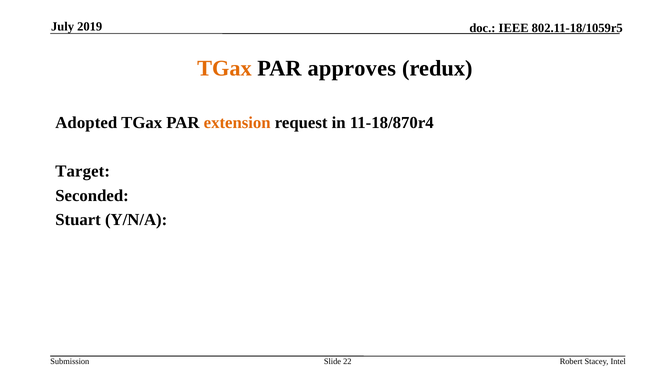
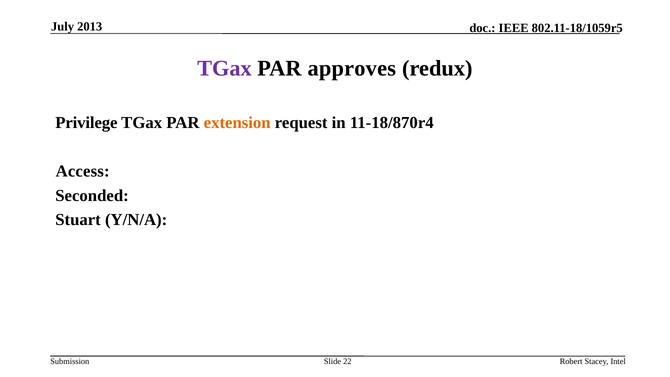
2019: 2019 -> 2013
TGax at (224, 68) colour: orange -> purple
Adopted: Adopted -> Privilege
Target: Target -> Access
